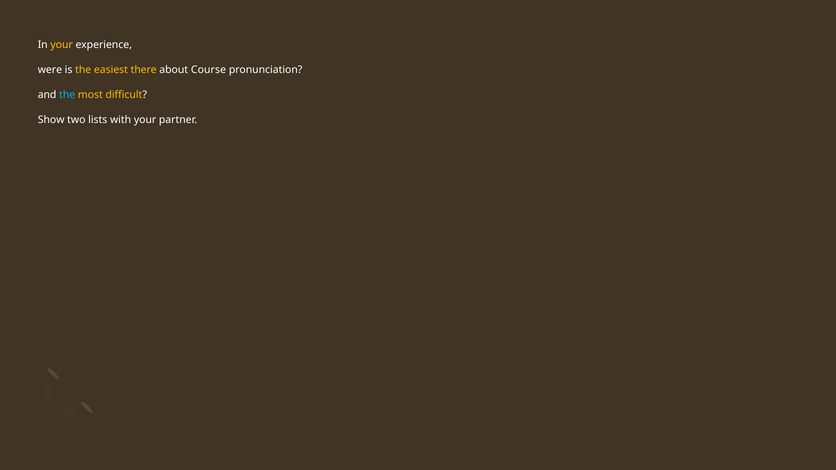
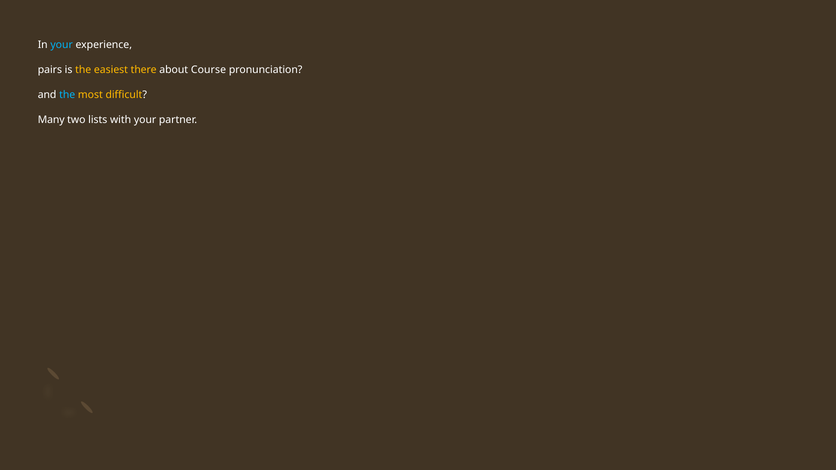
your at (62, 45) colour: yellow -> light blue
were: were -> pairs
Show: Show -> Many
